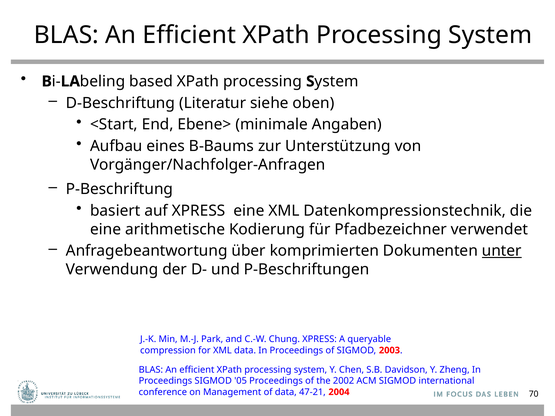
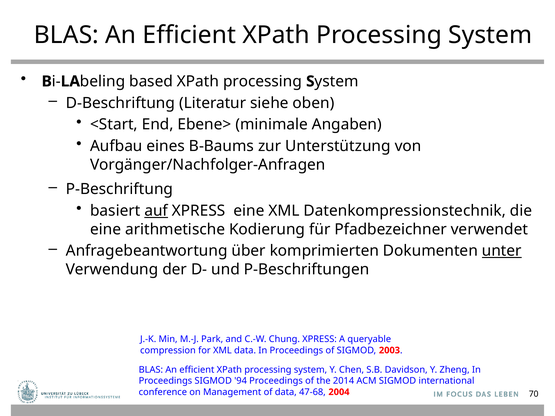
auf underline: none -> present
05: 05 -> 94
2002: 2002 -> 2014
47-21: 47-21 -> 47-68
